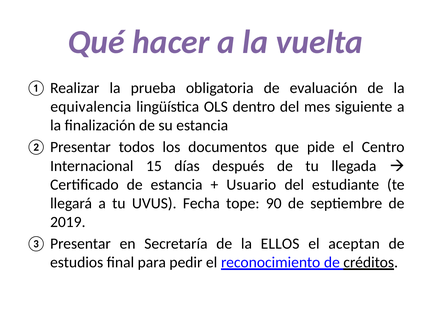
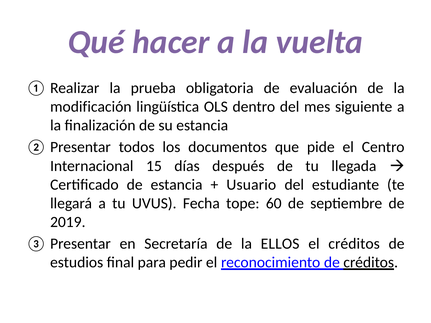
equivalencia: equivalencia -> modificación
90: 90 -> 60
el aceptan: aceptan -> créditos
